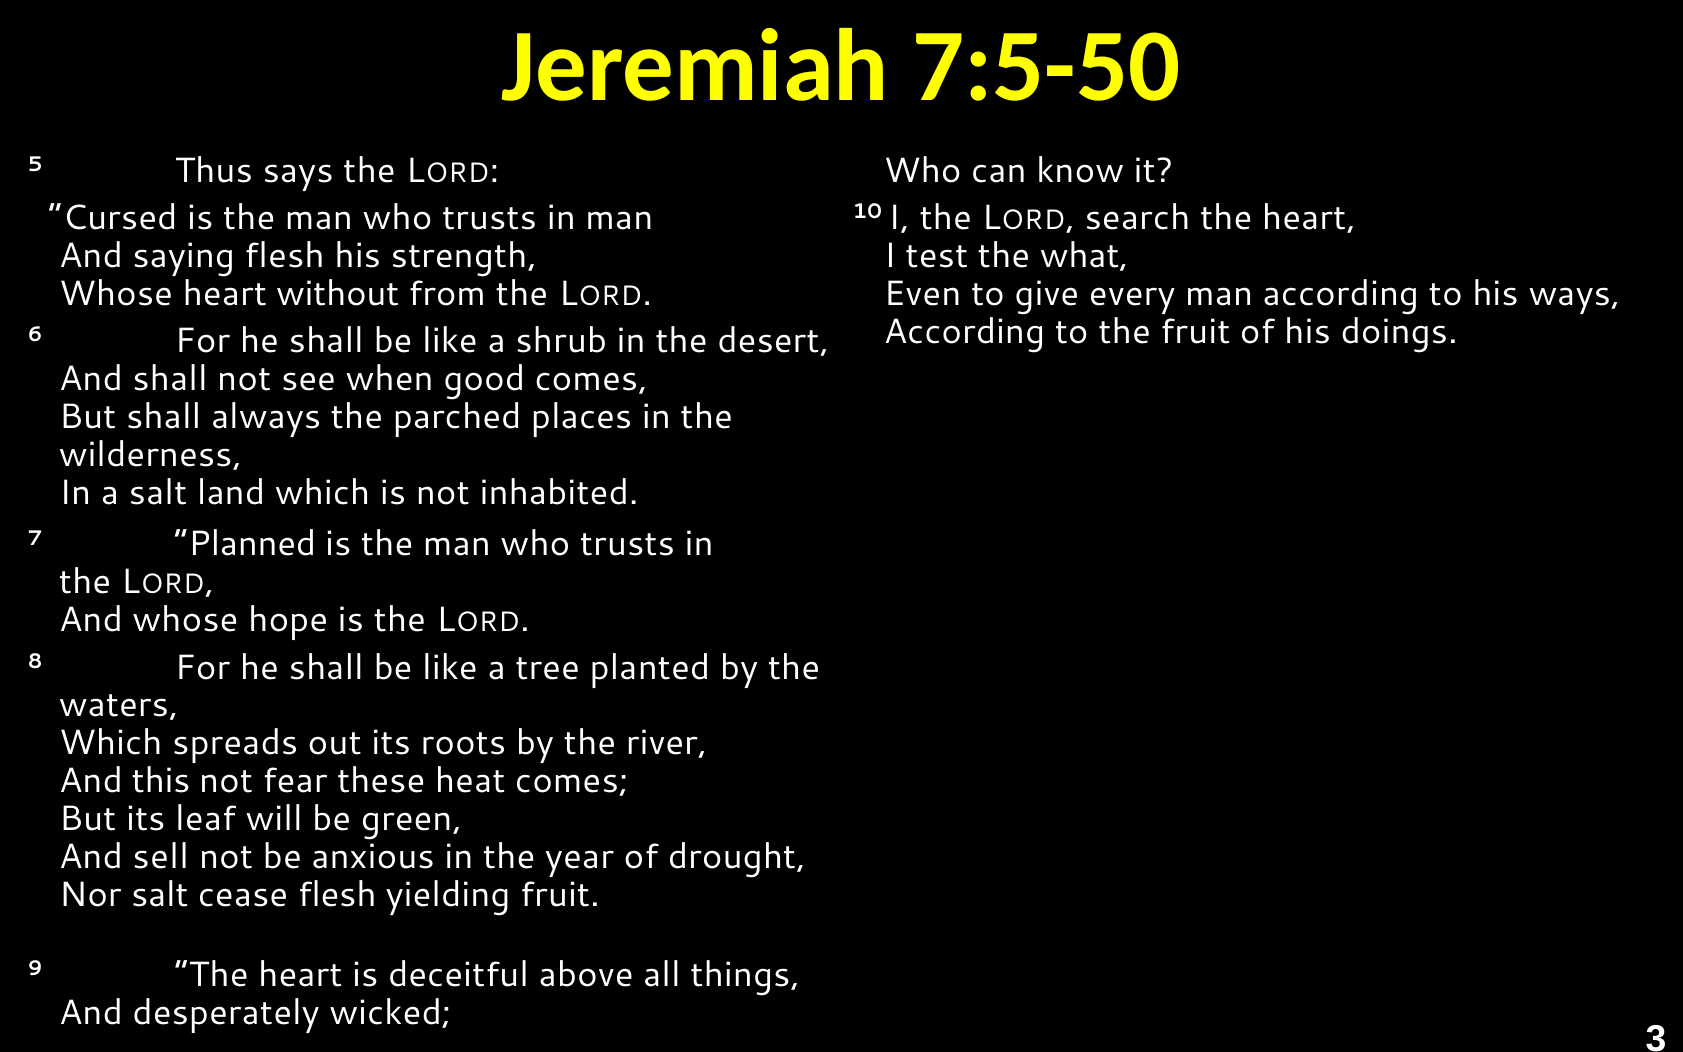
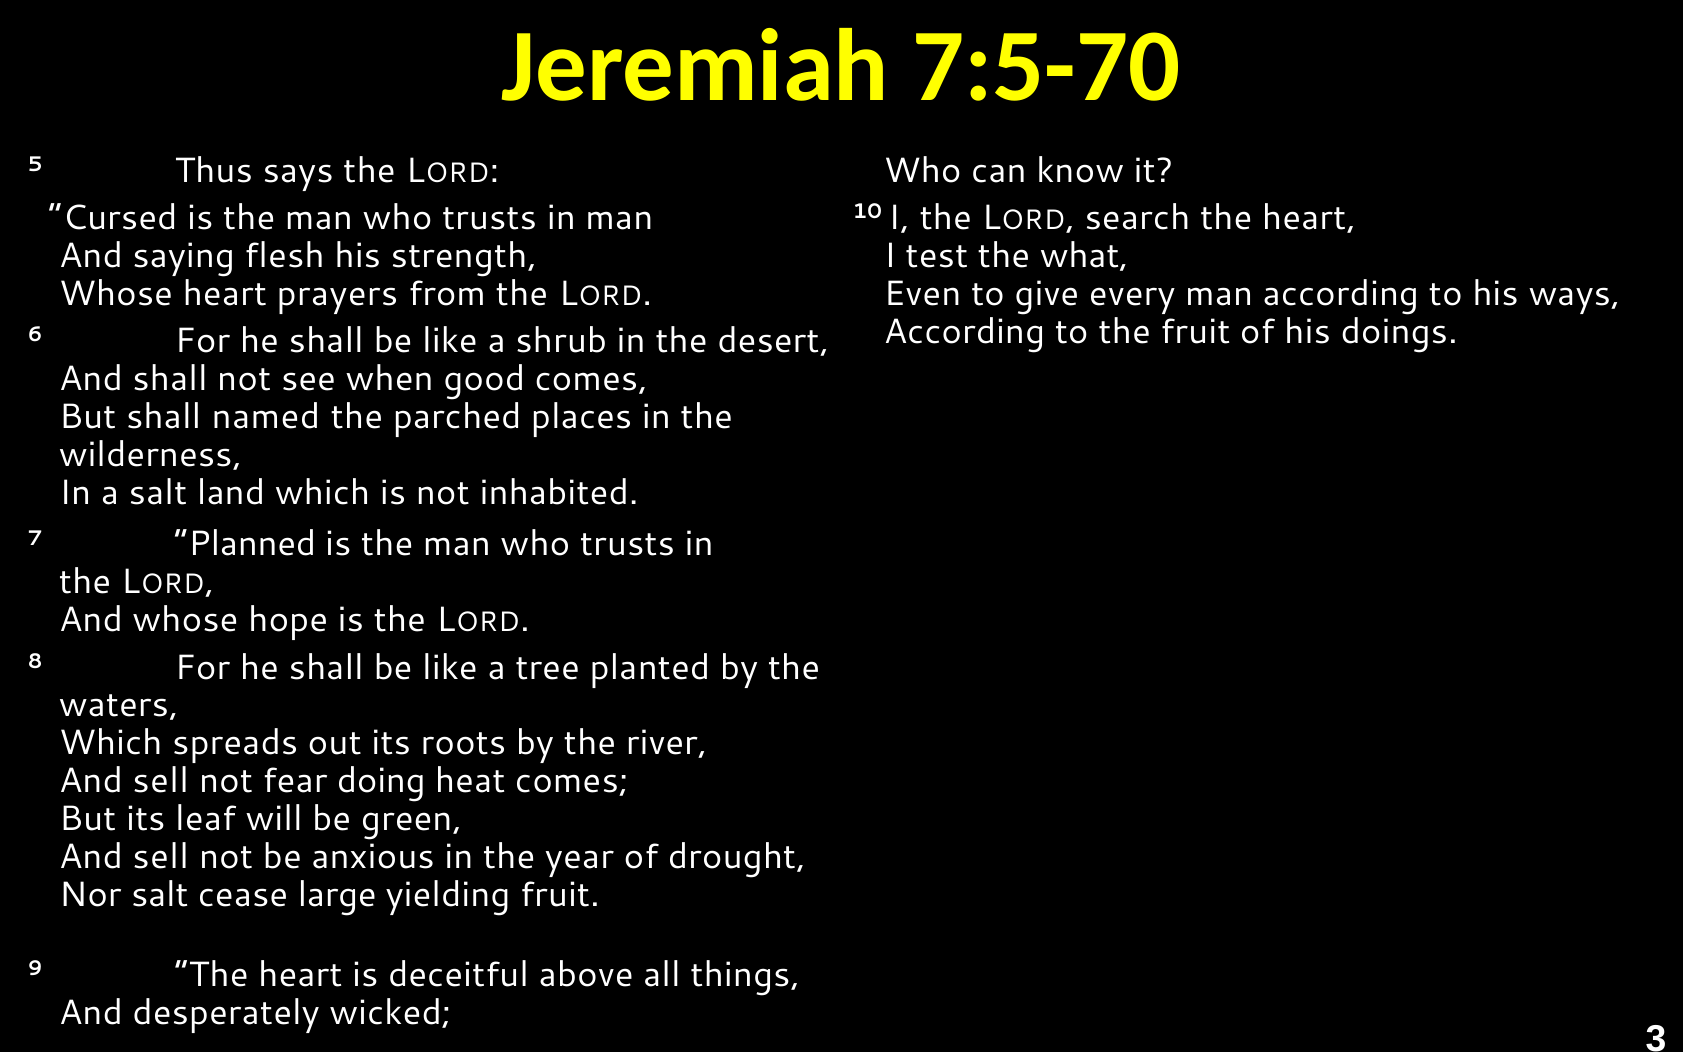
7:5-50: 7:5-50 -> 7:5-70
without: without -> prayers
always: always -> named
this at (161, 781): this -> sell
these: these -> doing
cease flesh: flesh -> large
